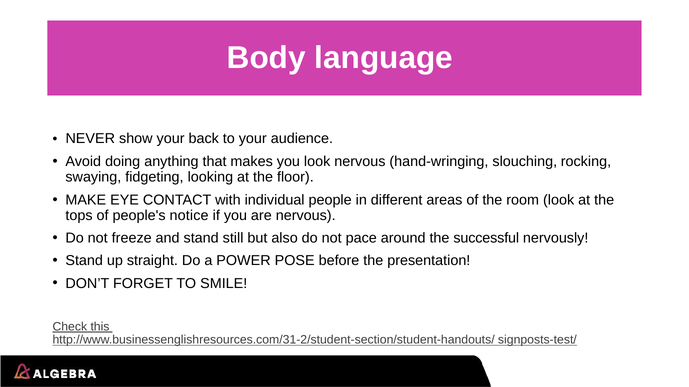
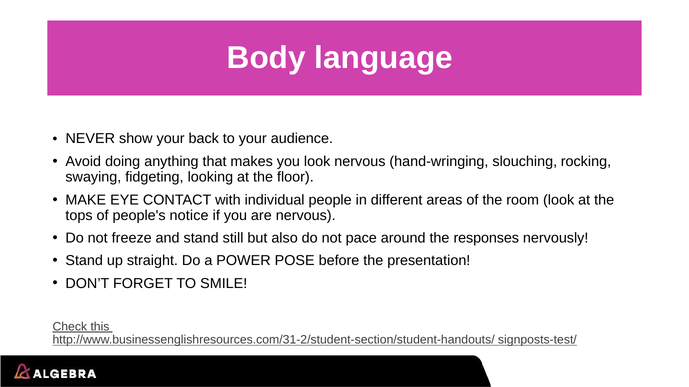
successful: successful -> responses
